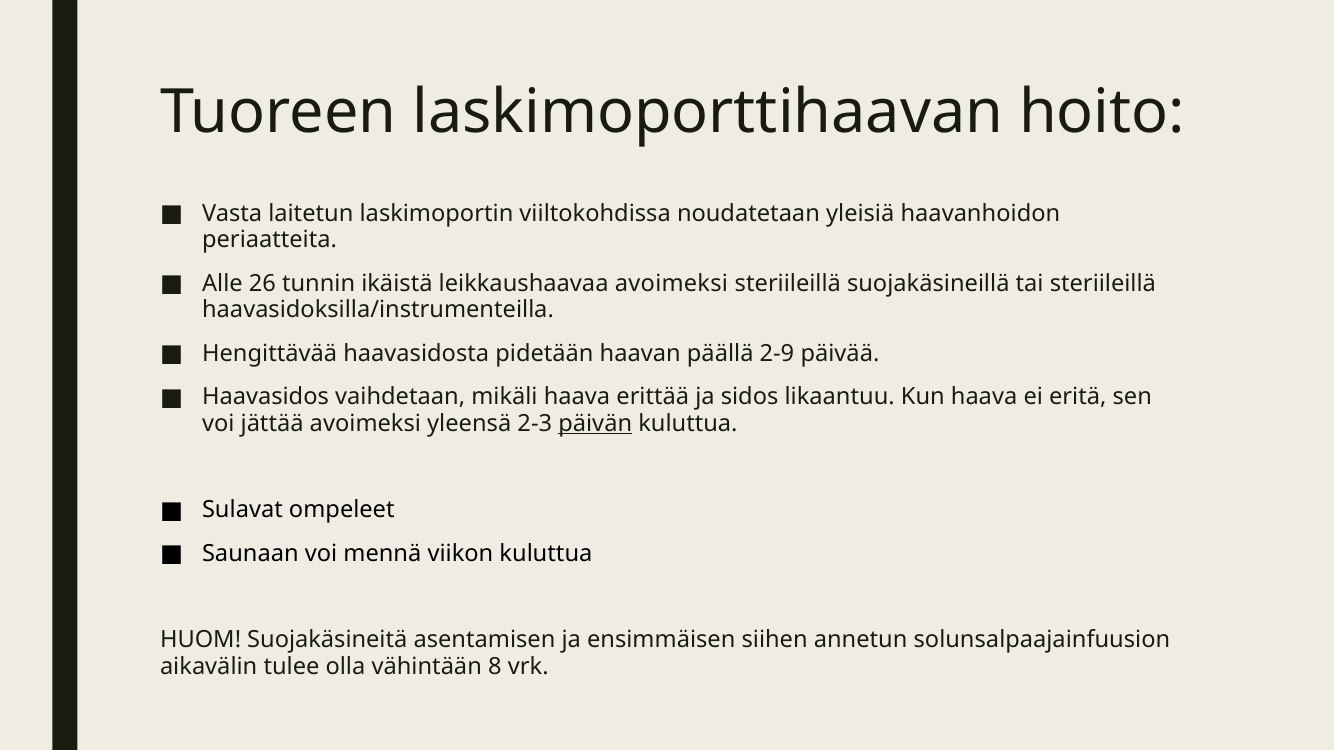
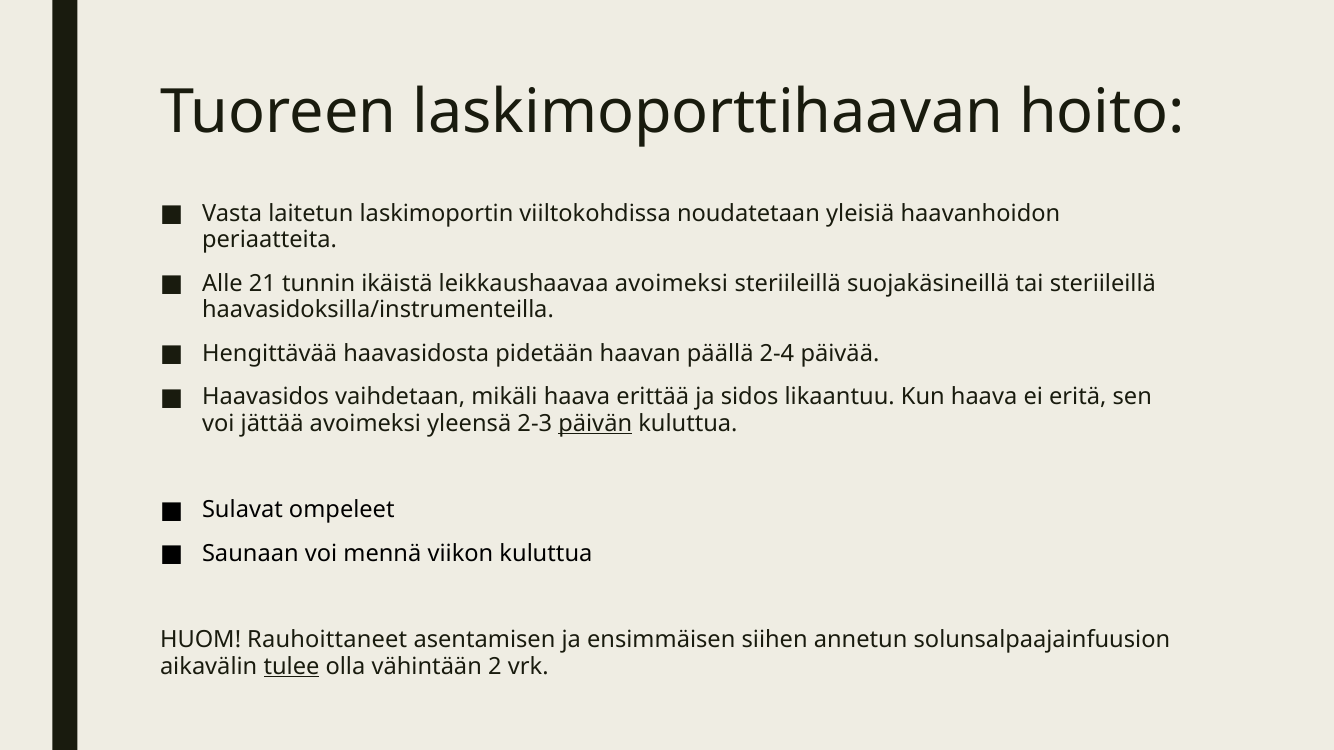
26: 26 -> 21
2-9: 2-9 -> 2-4
Suojakäsineitä: Suojakäsineitä -> Rauhoittaneet
tulee underline: none -> present
8: 8 -> 2
